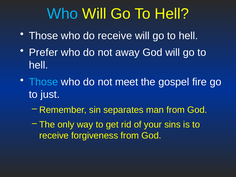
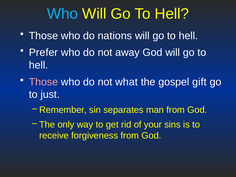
do receive: receive -> nations
Those at (43, 82) colour: light blue -> pink
meet: meet -> what
fire: fire -> gift
